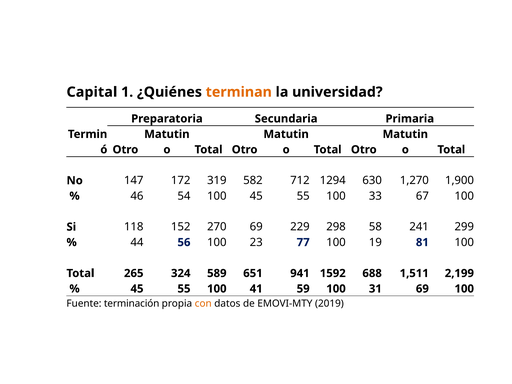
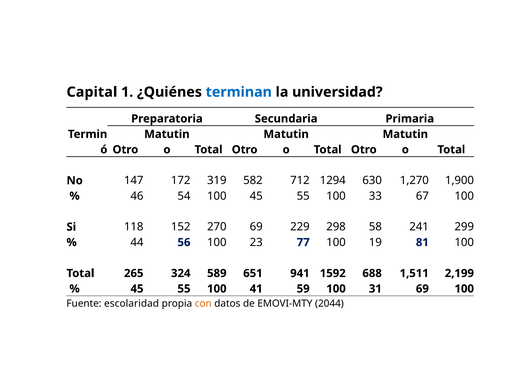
terminan colour: orange -> blue
terminación: terminación -> escolaridad
2019: 2019 -> 2044
